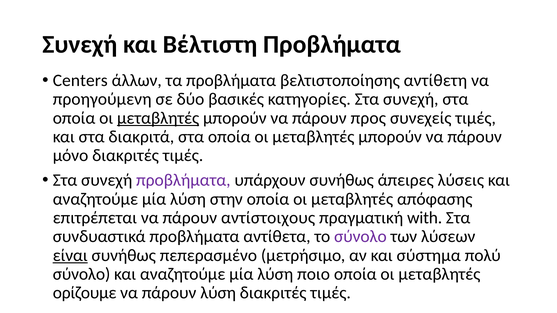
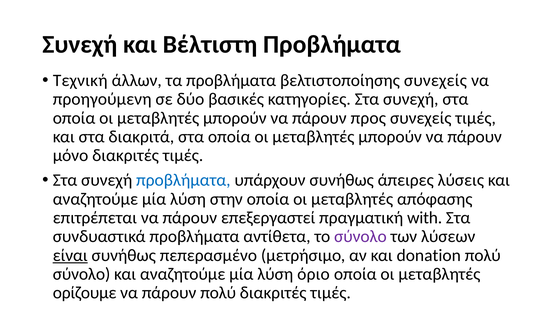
Centers: Centers -> Τεχνική
βελτιστοποίησης αντίθετη: αντίθετη -> συνεχείς
μεταβλητές at (158, 118) underline: present -> none
προβλήματα at (183, 180) colour: purple -> blue
αντίστοιχους: αντίστοιχους -> επεξεργαστεί
σύστημα: σύστημα -> donation
ποιο: ποιο -> όριο
πάρουν λύση: λύση -> πολύ
